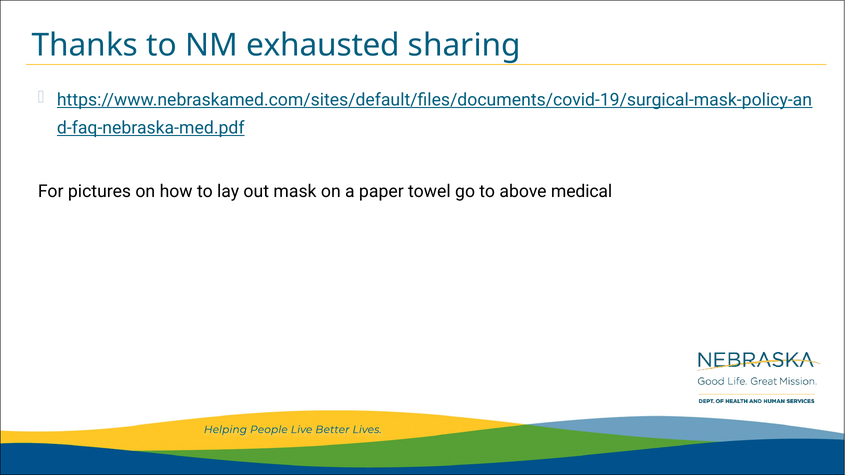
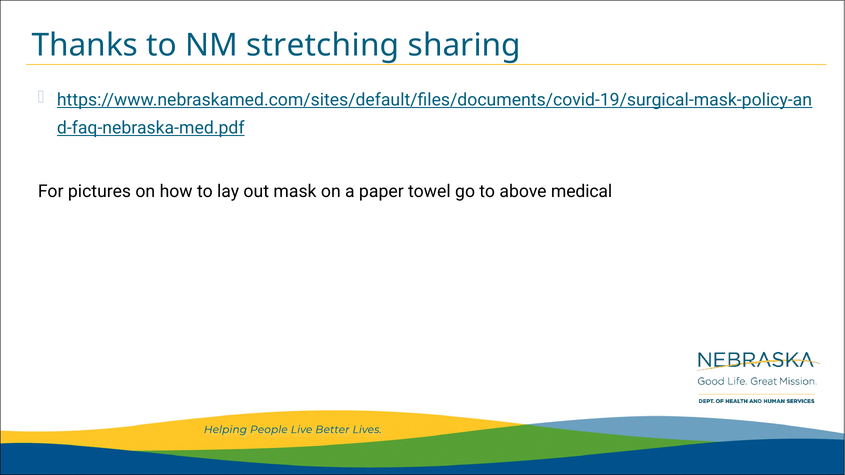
exhausted: exhausted -> stretching
